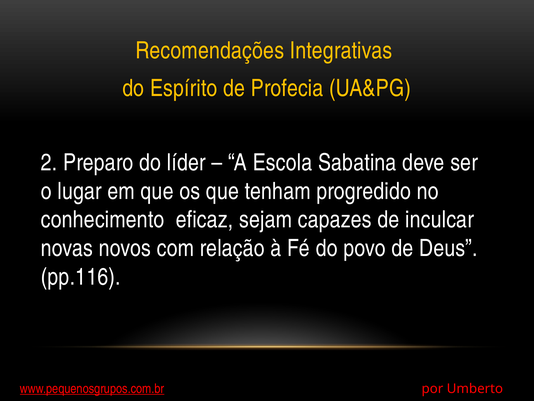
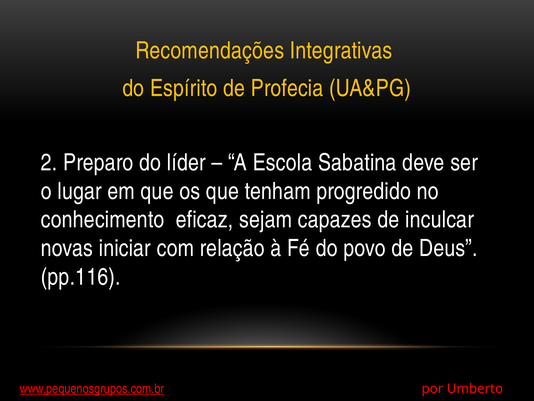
novos: novos -> iniciar
